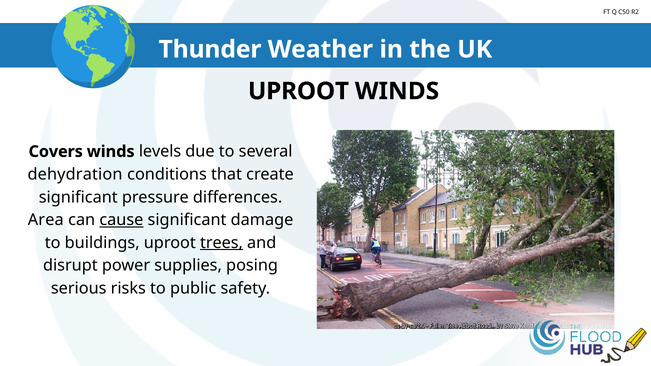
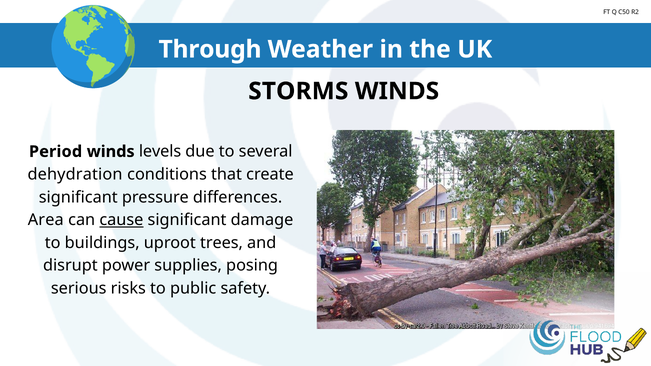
Thunder: Thunder -> Through
UPROOT at (299, 91): UPROOT -> STORMS
Covers: Covers -> Period
trees underline: present -> none
